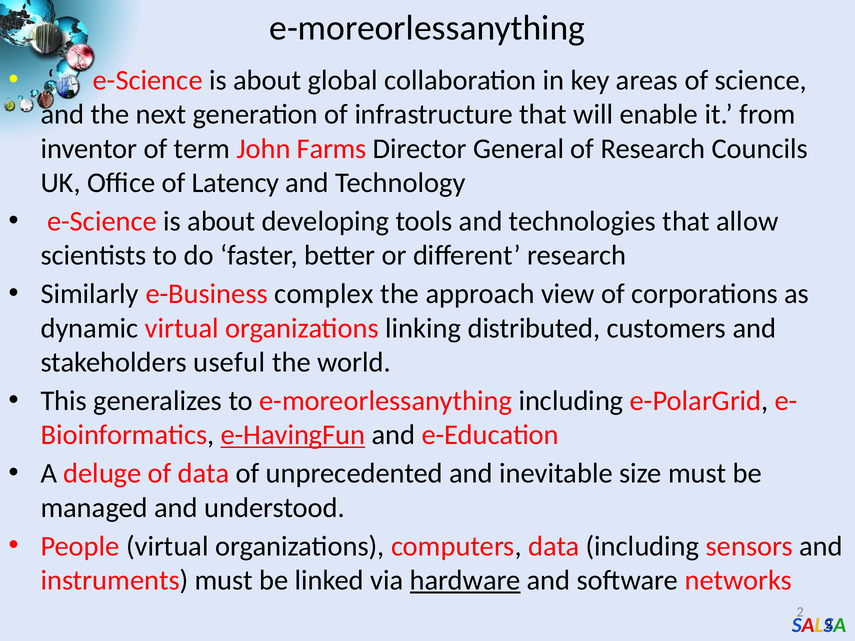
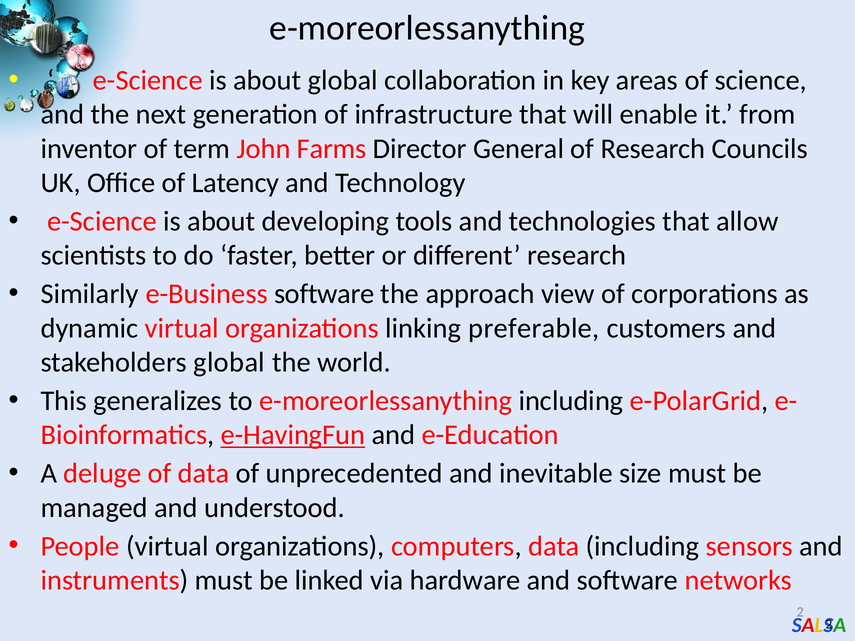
e-Business complex: complex -> software
distributed: distributed -> preferable
stakeholders useful: useful -> global
hardware underline: present -> none
